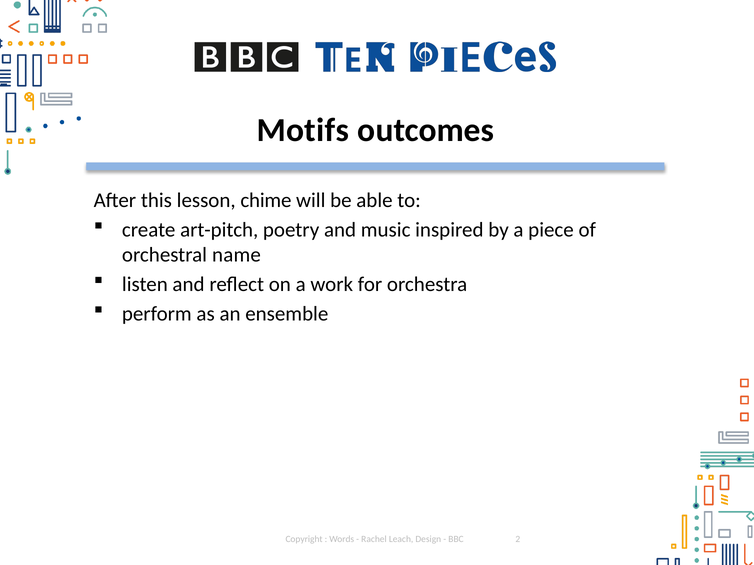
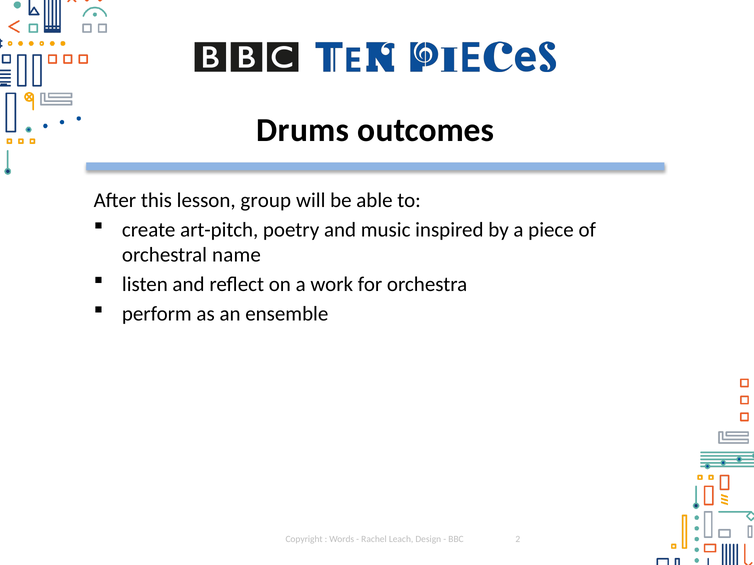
Motifs: Motifs -> Drums
chime: chime -> group
